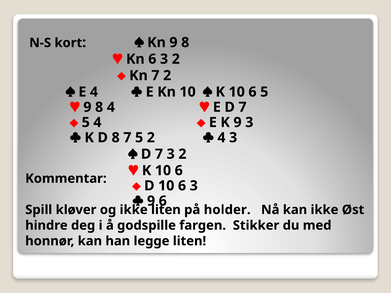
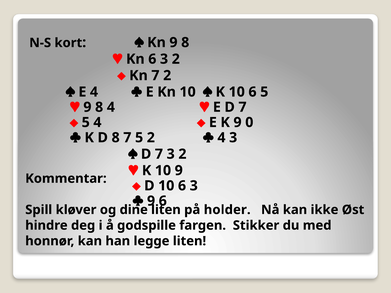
9 3: 3 -> 0
6 at (179, 171): 6 -> 9
og ikke: ikke -> dine
